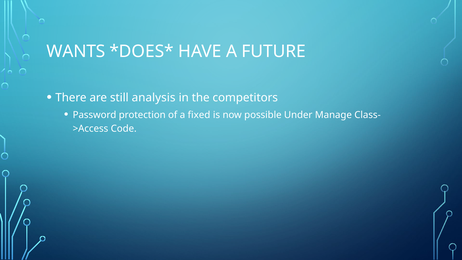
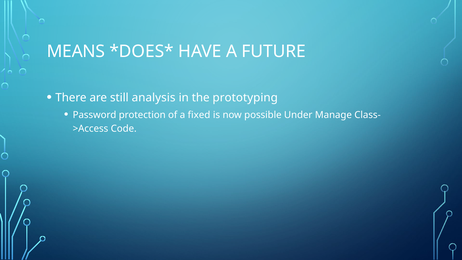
WANTS: WANTS -> MEANS
competitors: competitors -> prototyping
